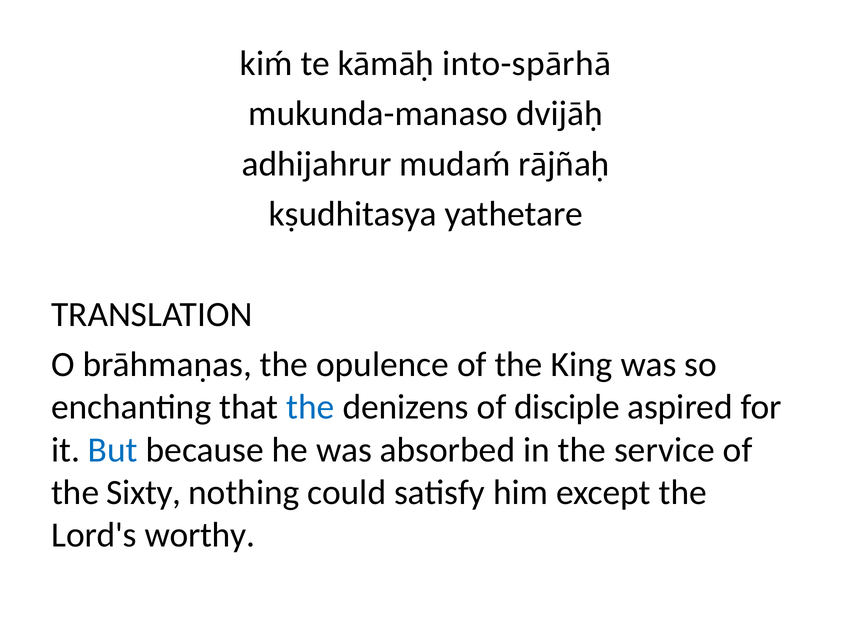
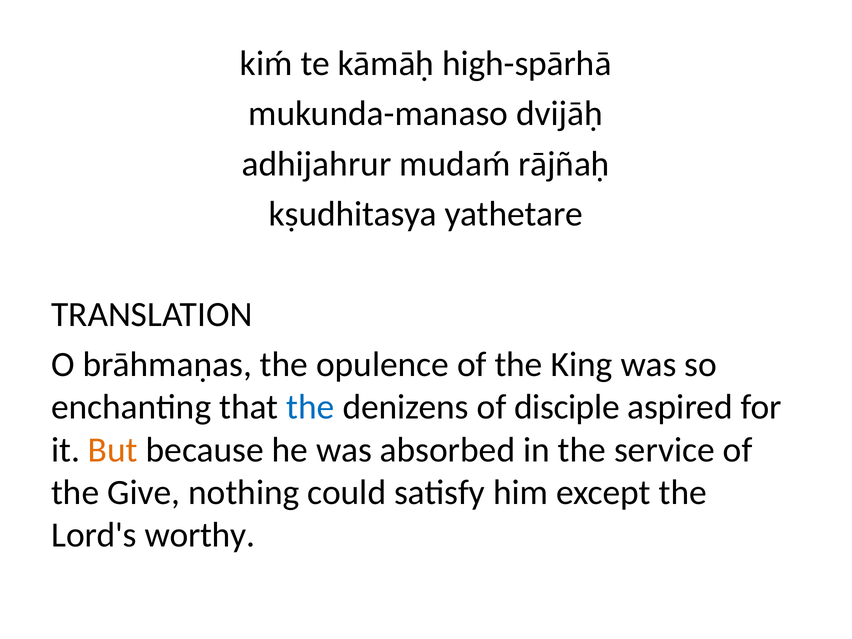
into-spārhā: into-spārhā -> high-spārhā
But colour: blue -> orange
Sixty: Sixty -> Give
